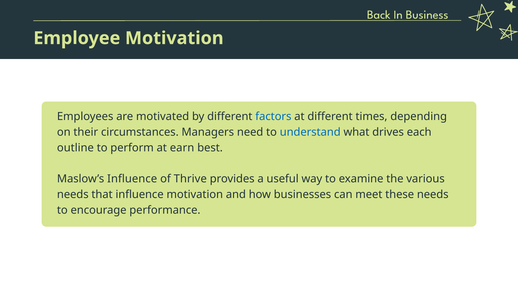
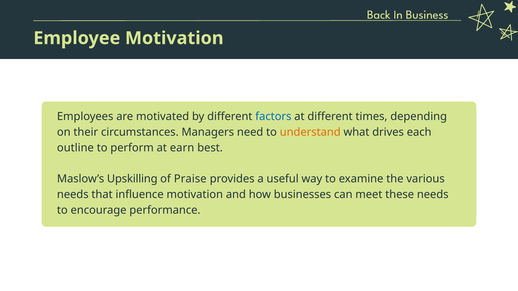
understand colour: blue -> orange
Maslow’s Influence: Influence -> Upskilling
Thrive: Thrive -> Praise
